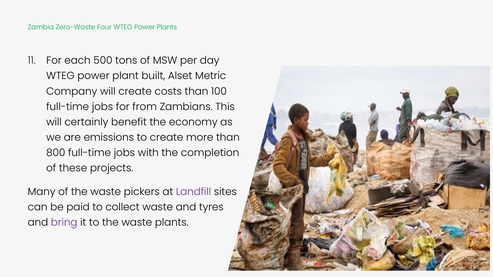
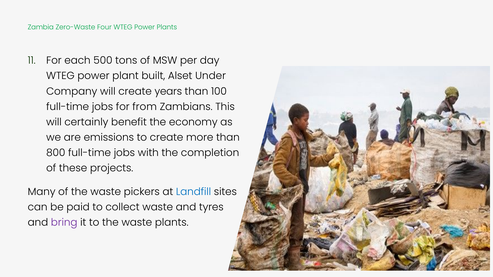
Metric: Metric -> Under
costs: costs -> years
Landfill colour: purple -> blue
